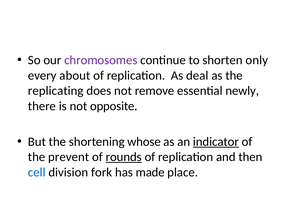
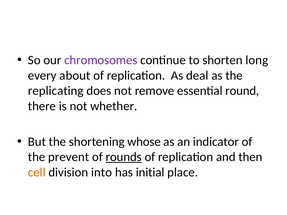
only: only -> long
newly: newly -> round
opposite: opposite -> whether
indicator underline: present -> none
cell colour: blue -> orange
fork: fork -> into
made: made -> initial
